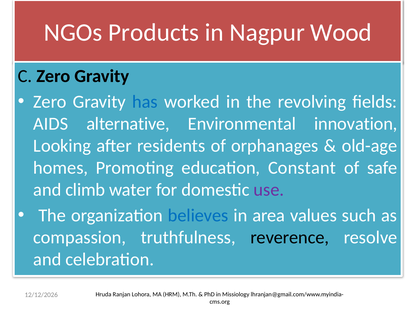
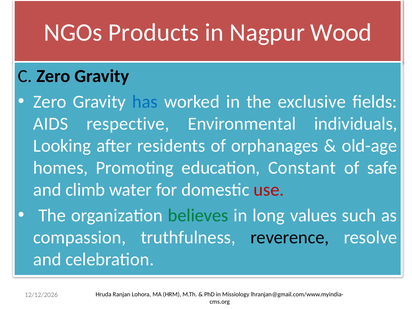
revolving: revolving -> exclusive
alternative: alternative -> respective
innovation: innovation -> individuals
use colour: purple -> red
believes colour: blue -> green
area: area -> long
